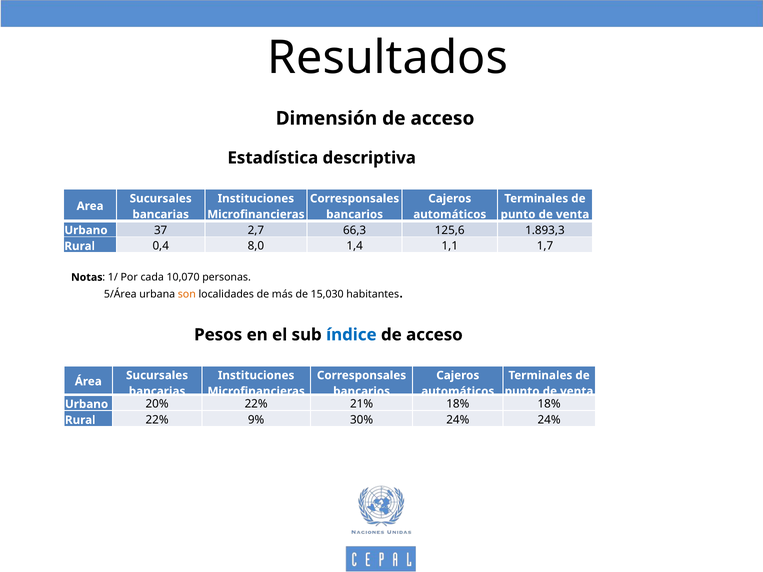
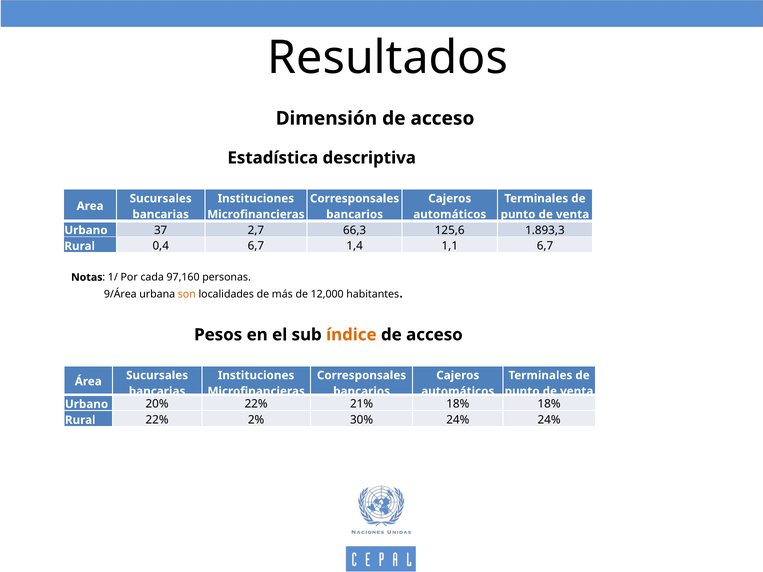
0,4 8,0: 8,0 -> 6,7
1,1 1,7: 1,7 -> 6,7
10,070: 10,070 -> 97,160
5/Área: 5/Área -> 9/Área
15,030: 15,030 -> 12,000
índice colour: blue -> orange
9%: 9% -> 2%
